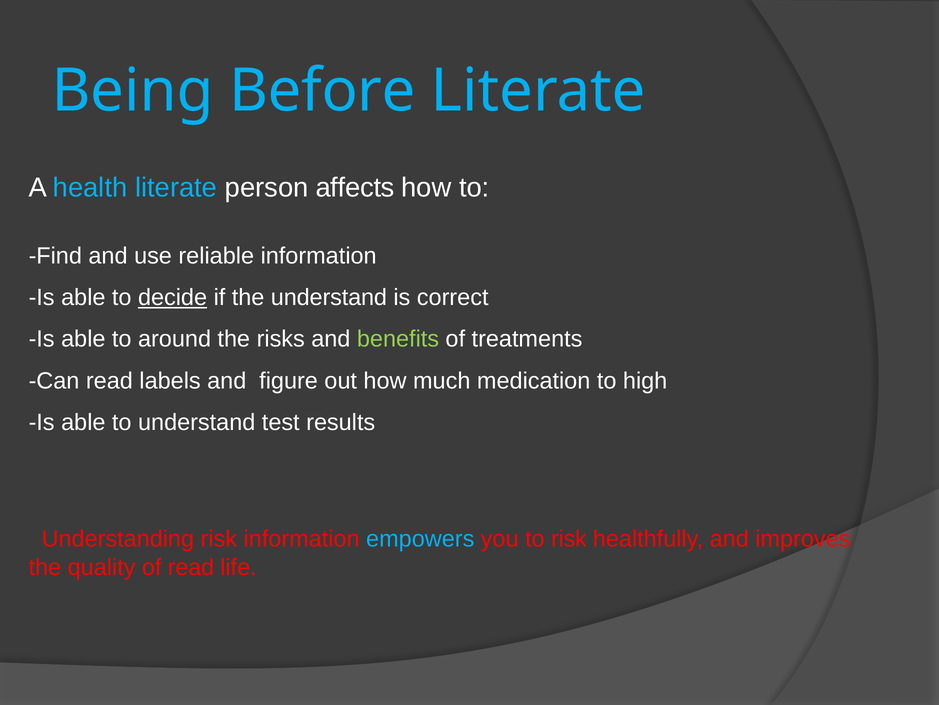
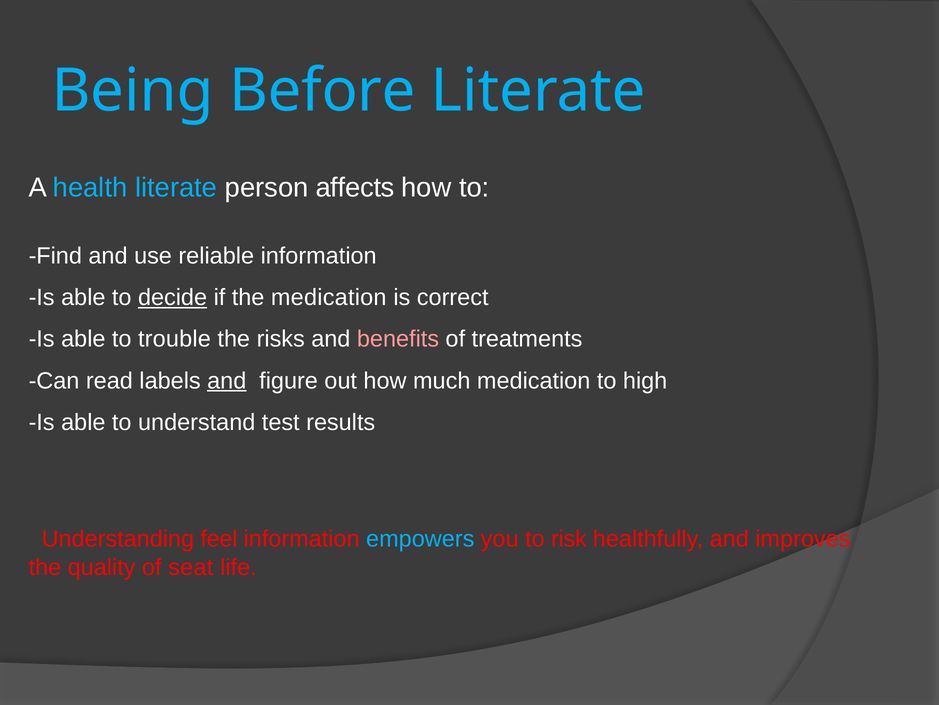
the understand: understand -> medication
around: around -> trouble
benefits colour: light green -> pink
and at (227, 380) underline: none -> present
Understanding risk: risk -> feel
of read: read -> seat
